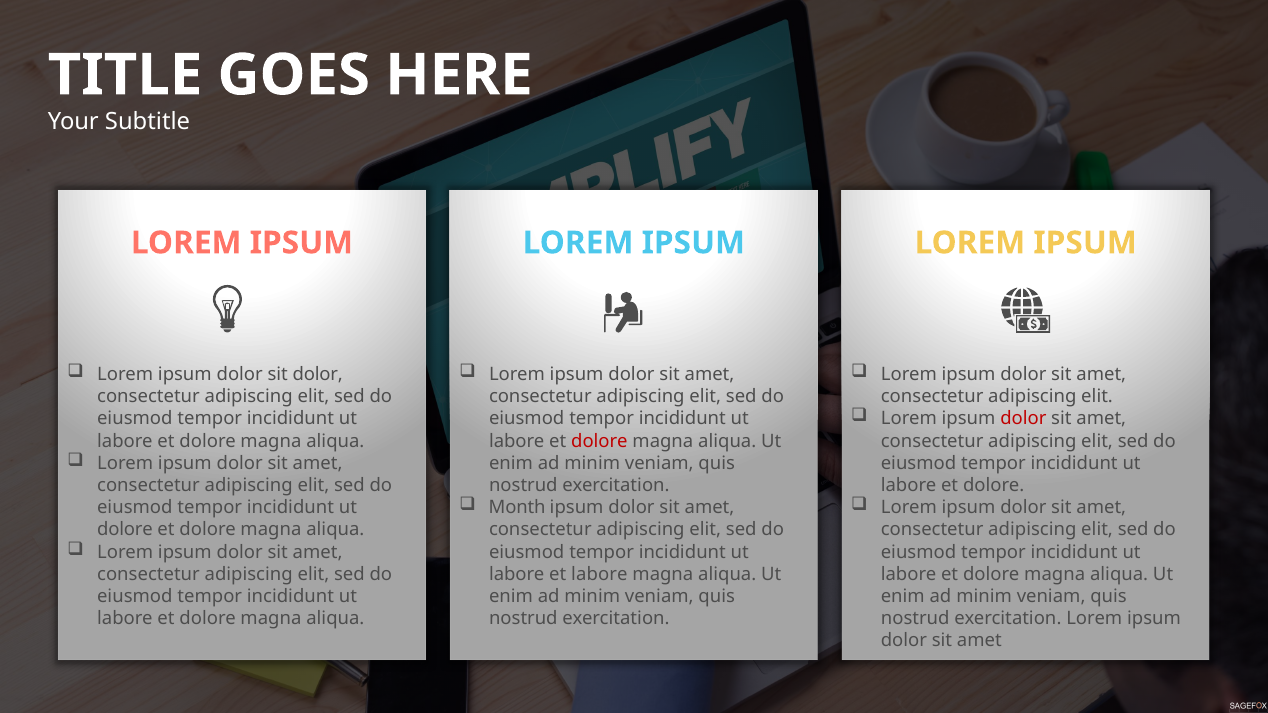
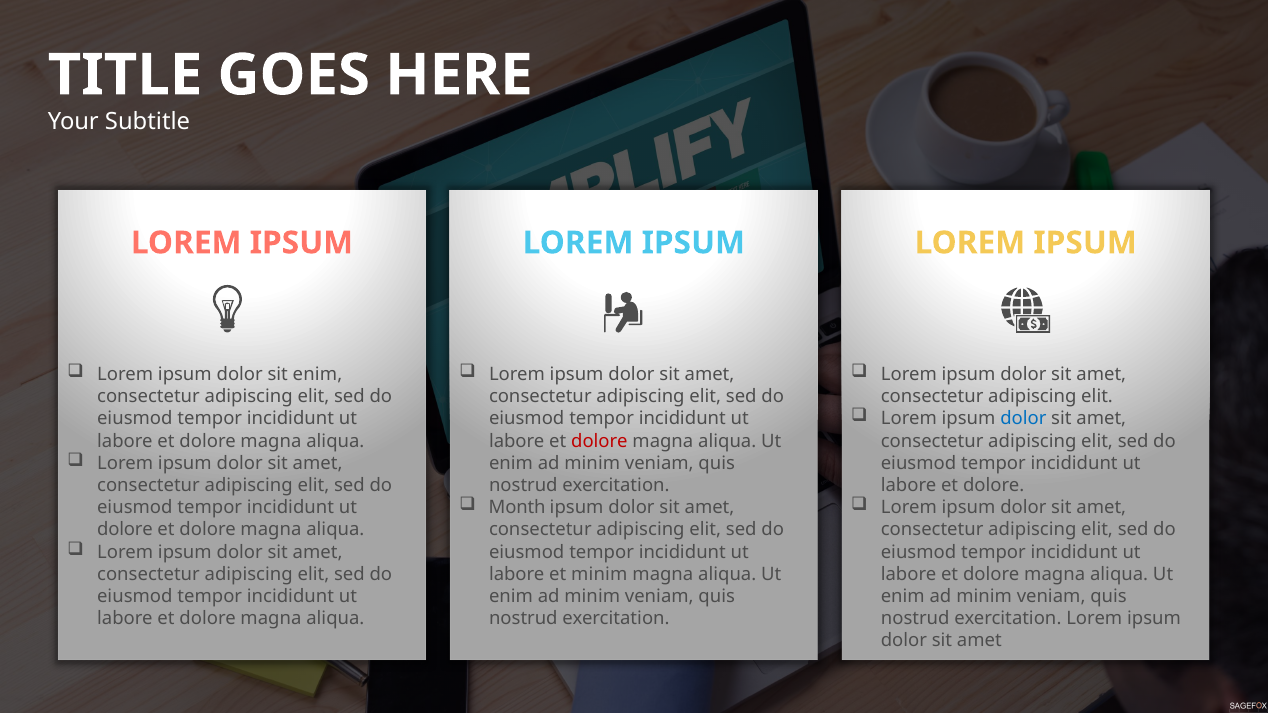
sit dolor: dolor -> enim
dolor at (1023, 419) colour: red -> blue
et labore: labore -> minim
